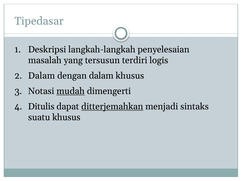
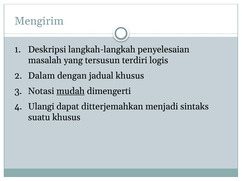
Tipedasar: Tipedasar -> Mengirim
dengan dalam: dalam -> jadual
Ditulis: Ditulis -> Ulangi
ditterjemahkan underline: present -> none
